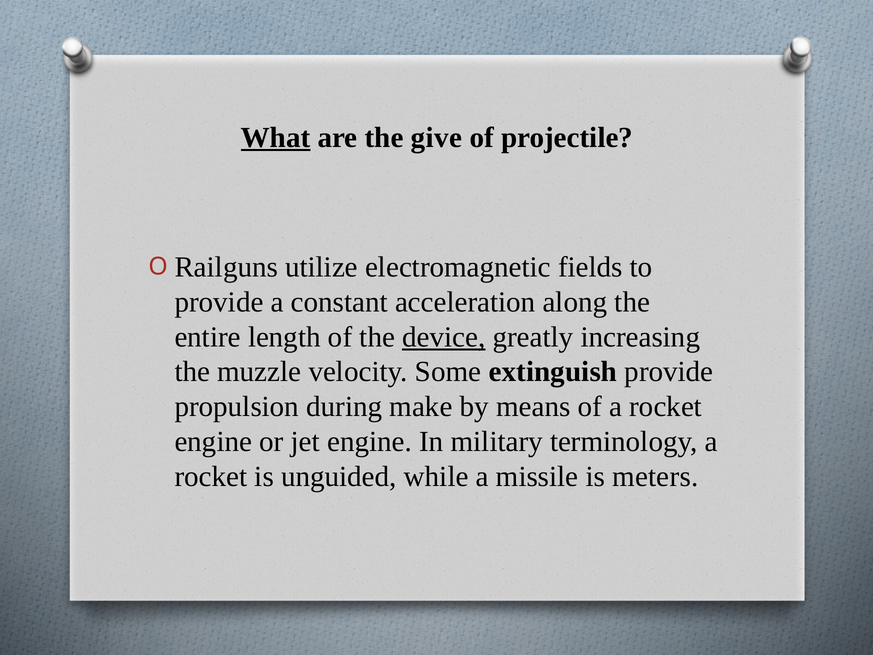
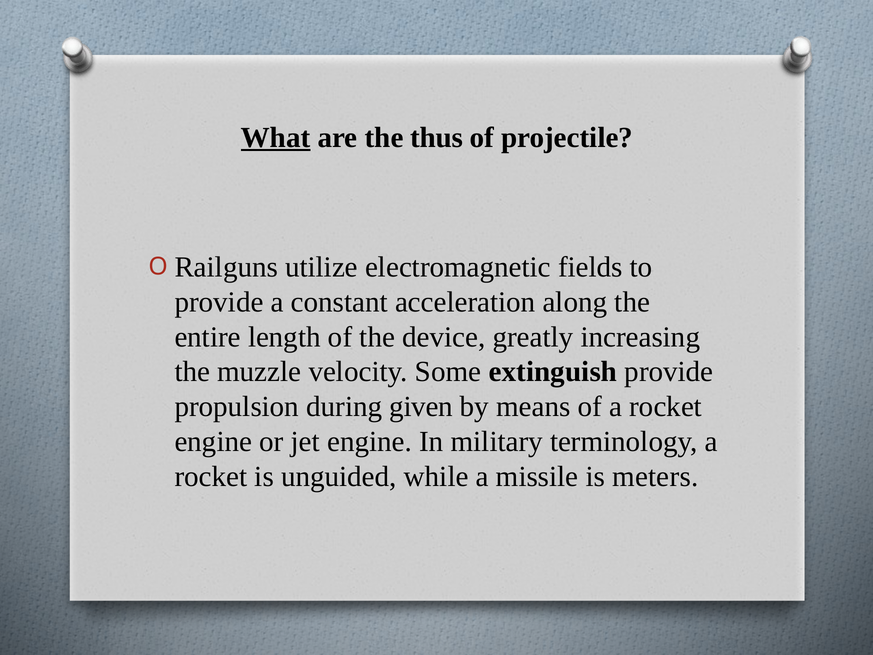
give: give -> thus
device underline: present -> none
make: make -> given
